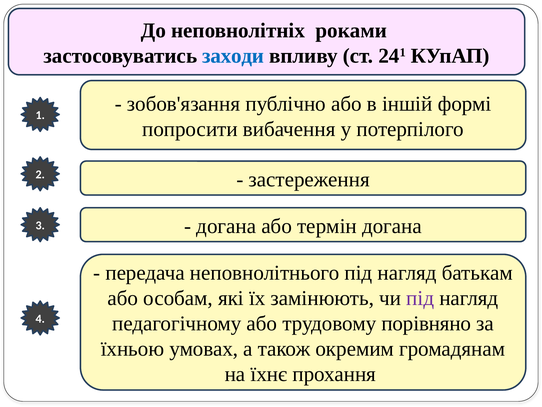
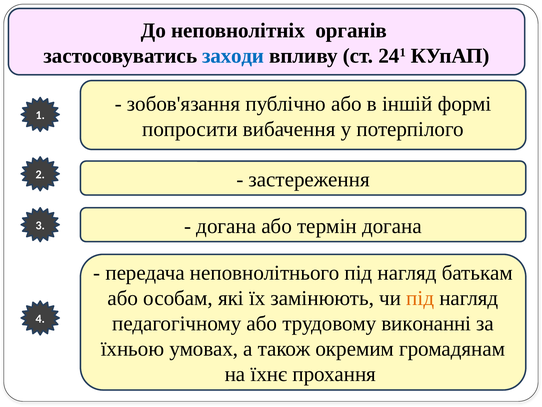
роками: роками -> органів
під at (420, 298) colour: purple -> orange
порівняно: порівняно -> виконанні
